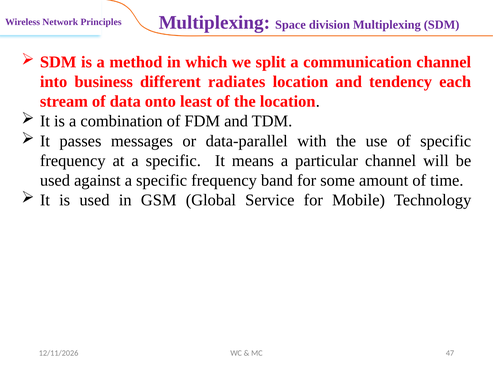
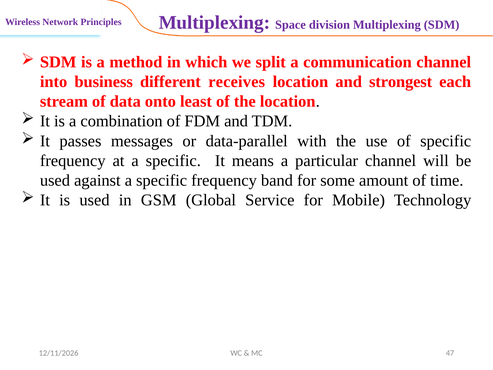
radiates: radiates -> receives
tendency: tendency -> strongest
